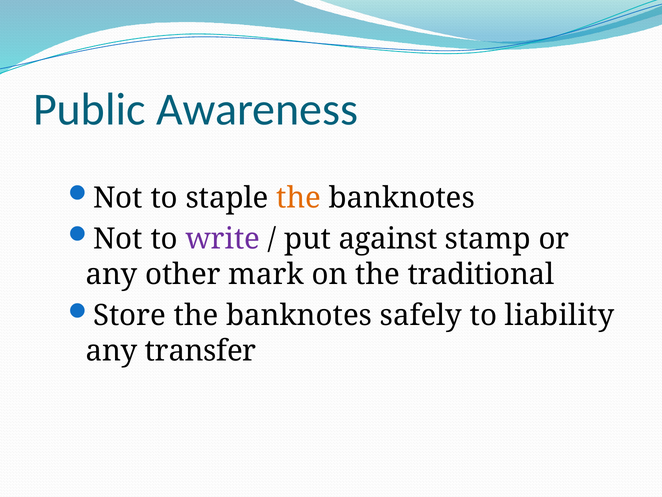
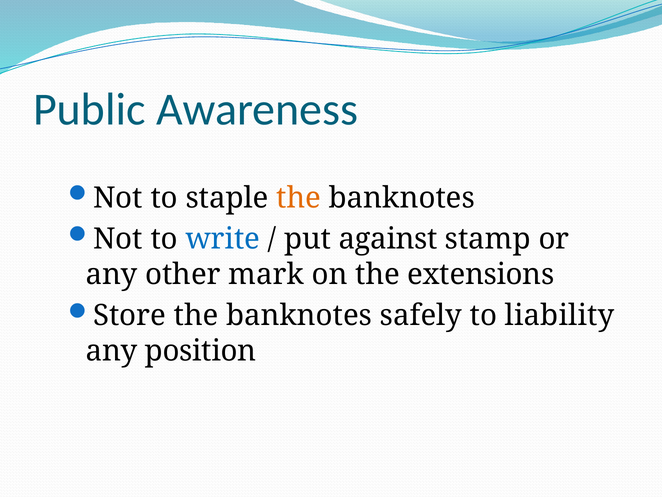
write colour: purple -> blue
traditional: traditional -> extensions
transfer: transfer -> position
